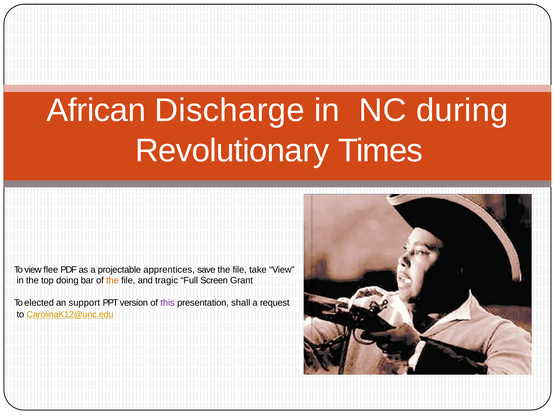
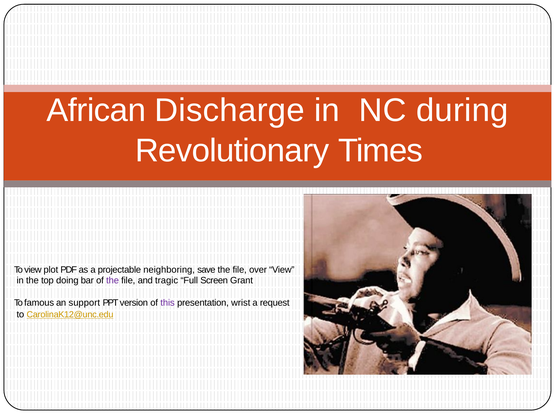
flee: flee -> plot
apprentices: apprentices -> neighboring
take: take -> over
the at (113, 281) colour: orange -> purple
elected: elected -> famous
shall: shall -> wrist
